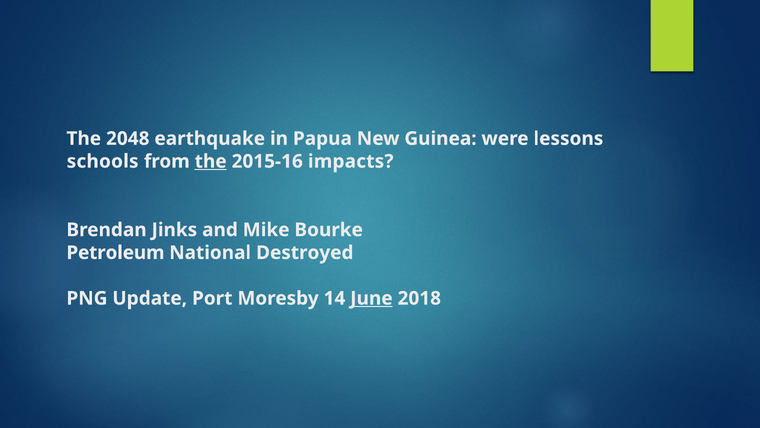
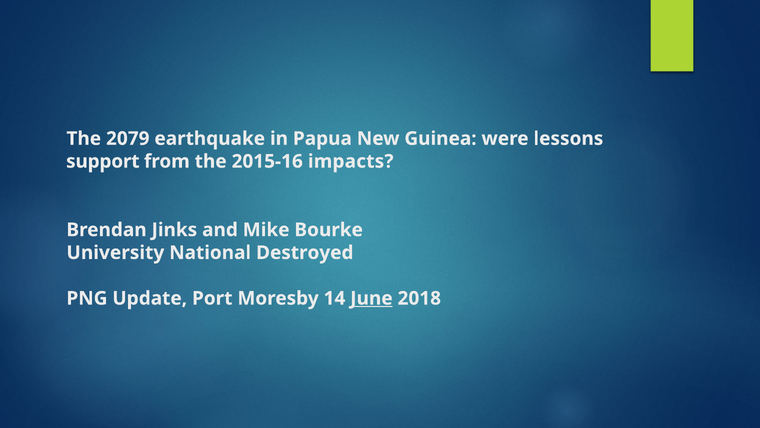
2048: 2048 -> 2079
schools: schools -> support
the at (211, 161) underline: present -> none
Petroleum: Petroleum -> University
